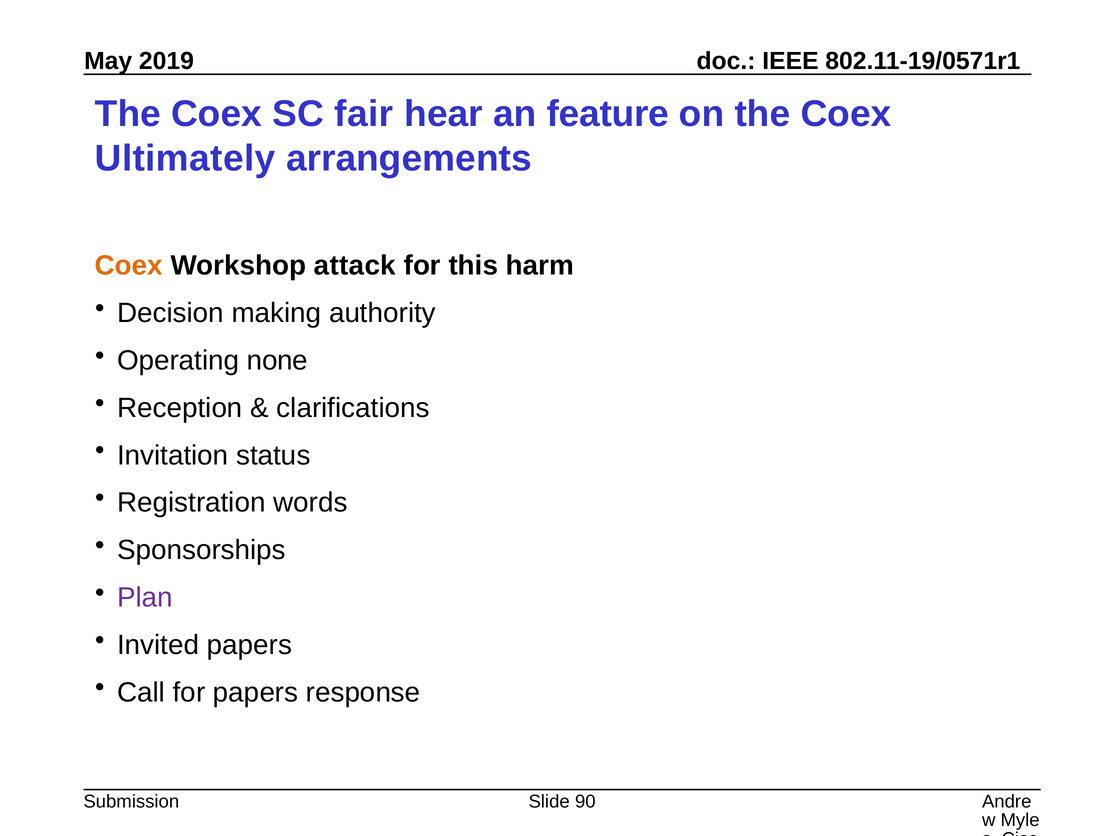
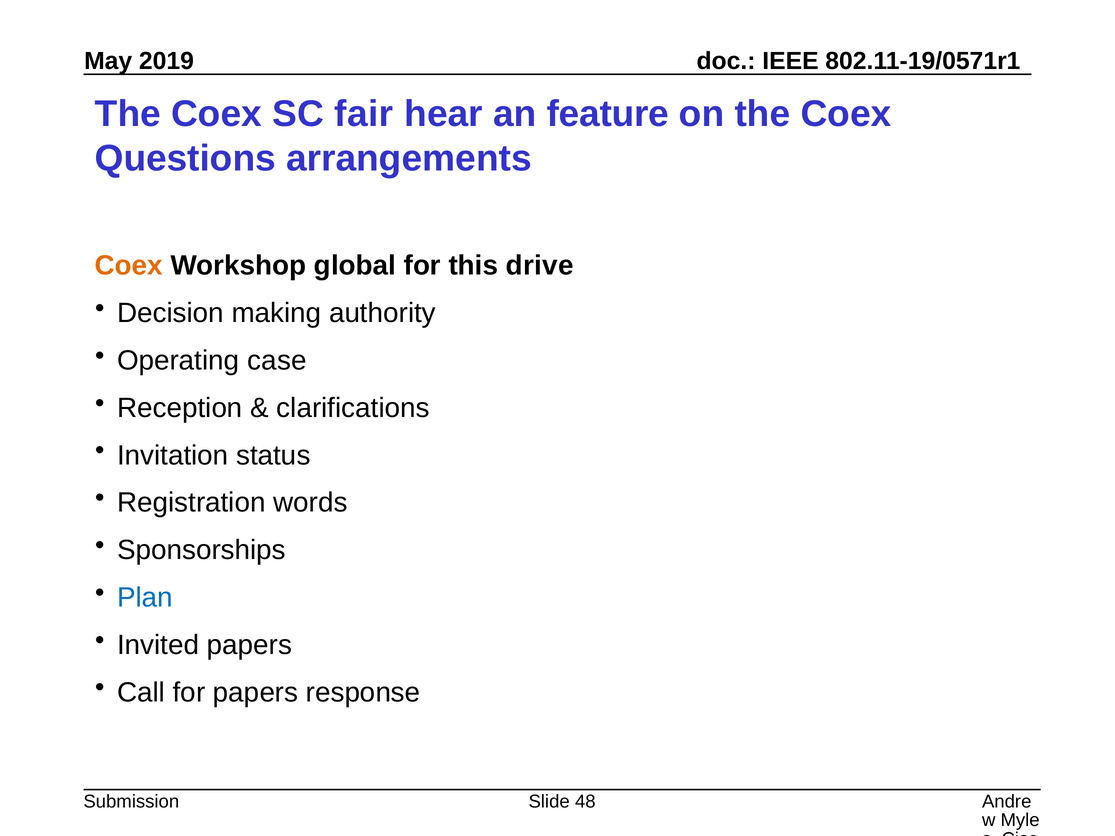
Ultimately: Ultimately -> Questions
attack: attack -> global
harm: harm -> drive
none: none -> case
Plan colour: purple -> blue
90: 90 -> 48
